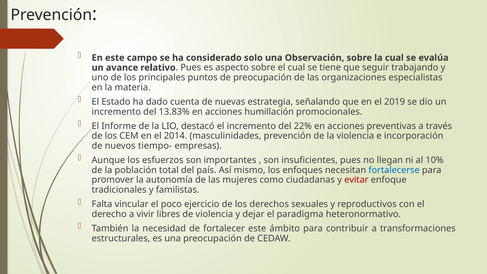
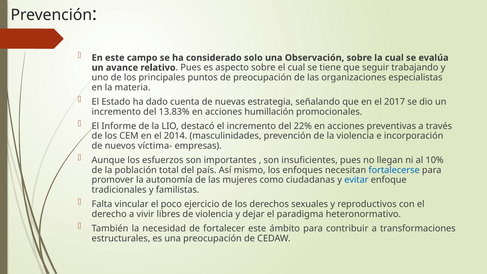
2019: 2019 -> 2017
tiempo-: tiempo- -> víctima-
evitar colour: red -> blue
